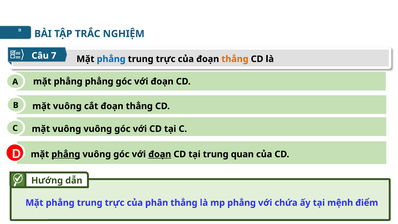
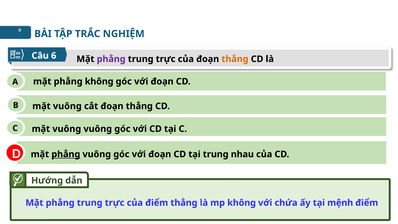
7: 7 -> 6
phẳng at (111, 59) colour: blue -> purple
phẳng phẳng: phẳng -> không
đoạn at (160, 154) underline: present -> none
quan: quan -> nhau
của phân: phân -> điểm
mp phẳng: phẳng -> không
